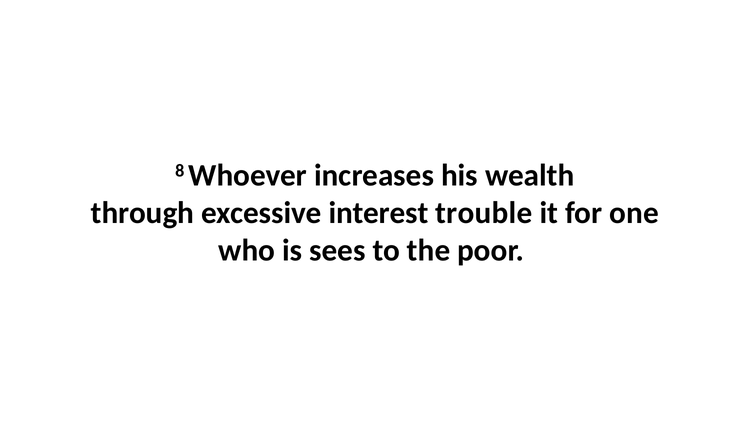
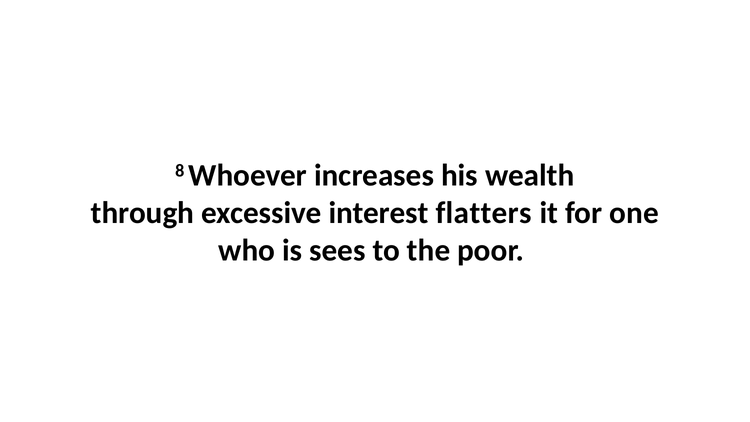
trouble: trouble -> flatters
